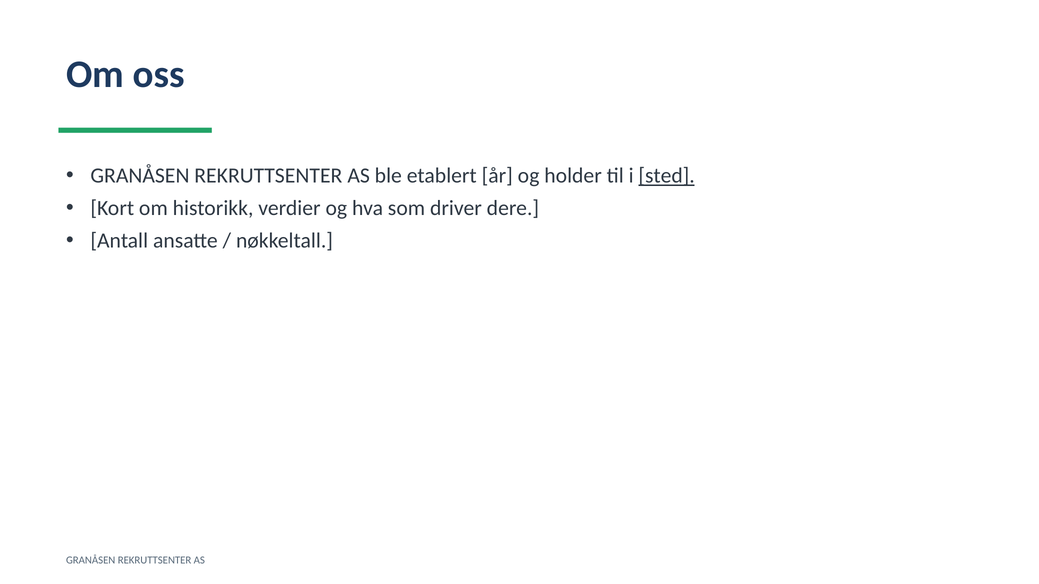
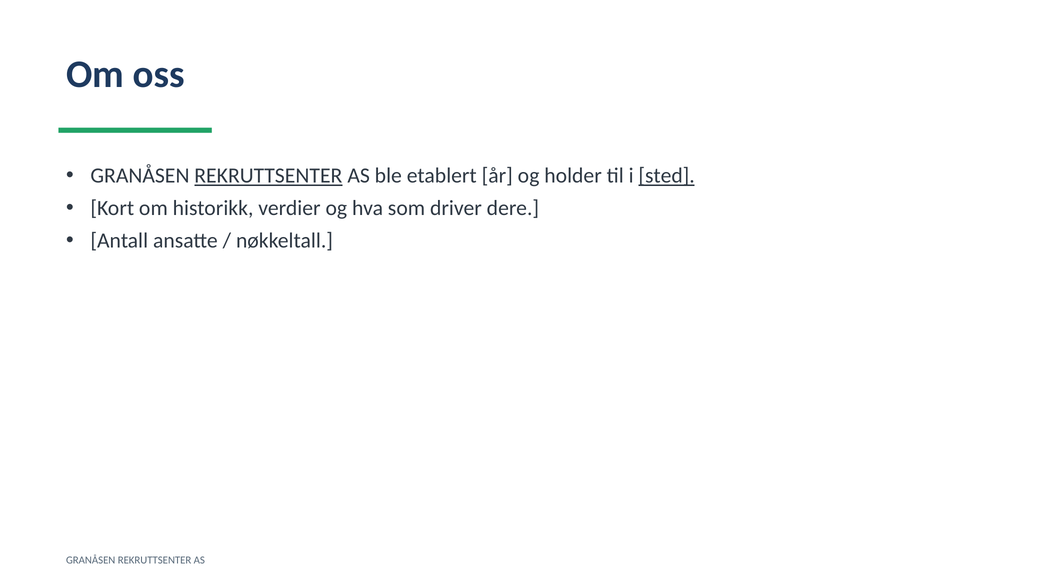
REKRUTTSENTER at (268, 176) underline: none -> present
